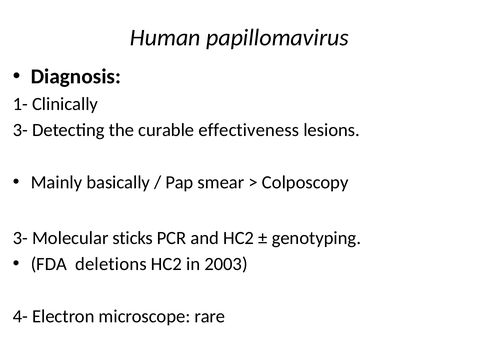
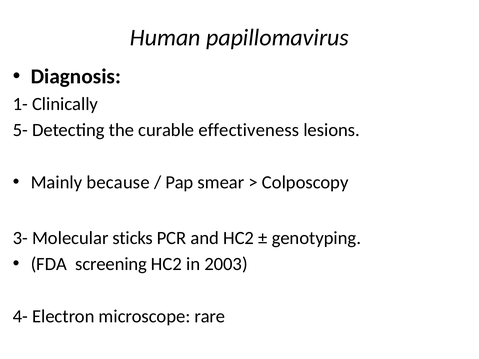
3- at (20, 130): 3- -> 5-
basically: basically -> because
deletions: deletions -> screening
